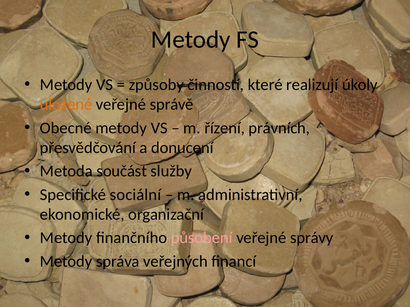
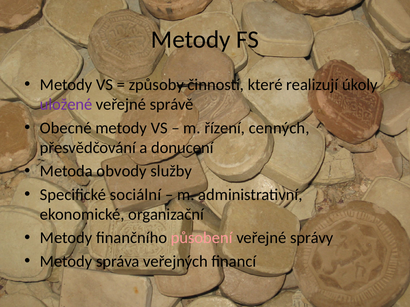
uložené colour: orange -> purple
právních: právních -> cenných
součást: součást -> obvody
